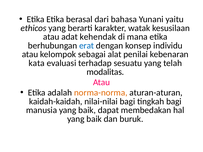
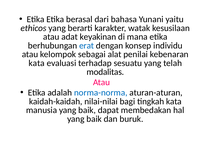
kehendak: kehendak -> keyakinan
norma-norma colour: orange -> blue
tingkah bagi: bagi -> kata
